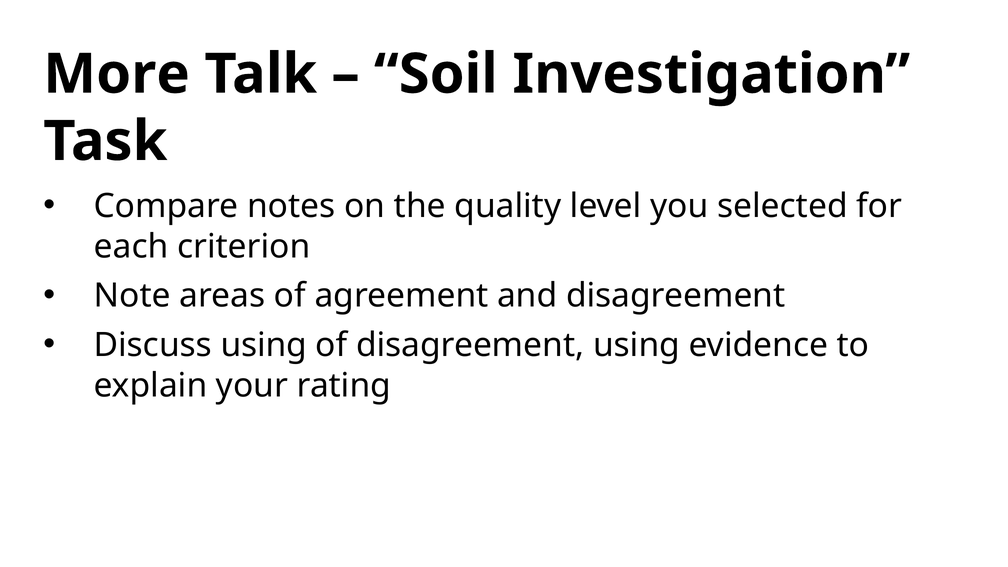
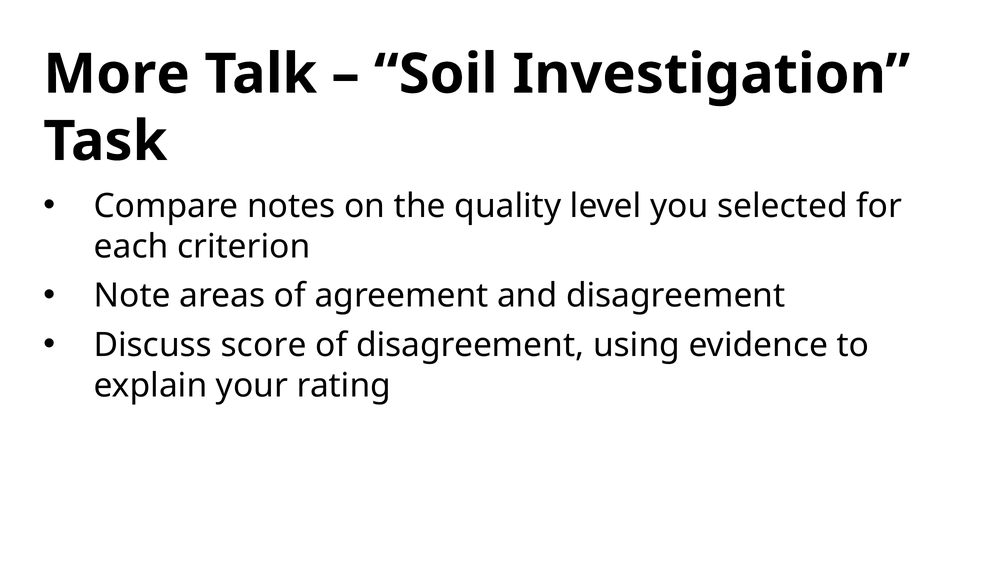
Discuss using: using -> score
